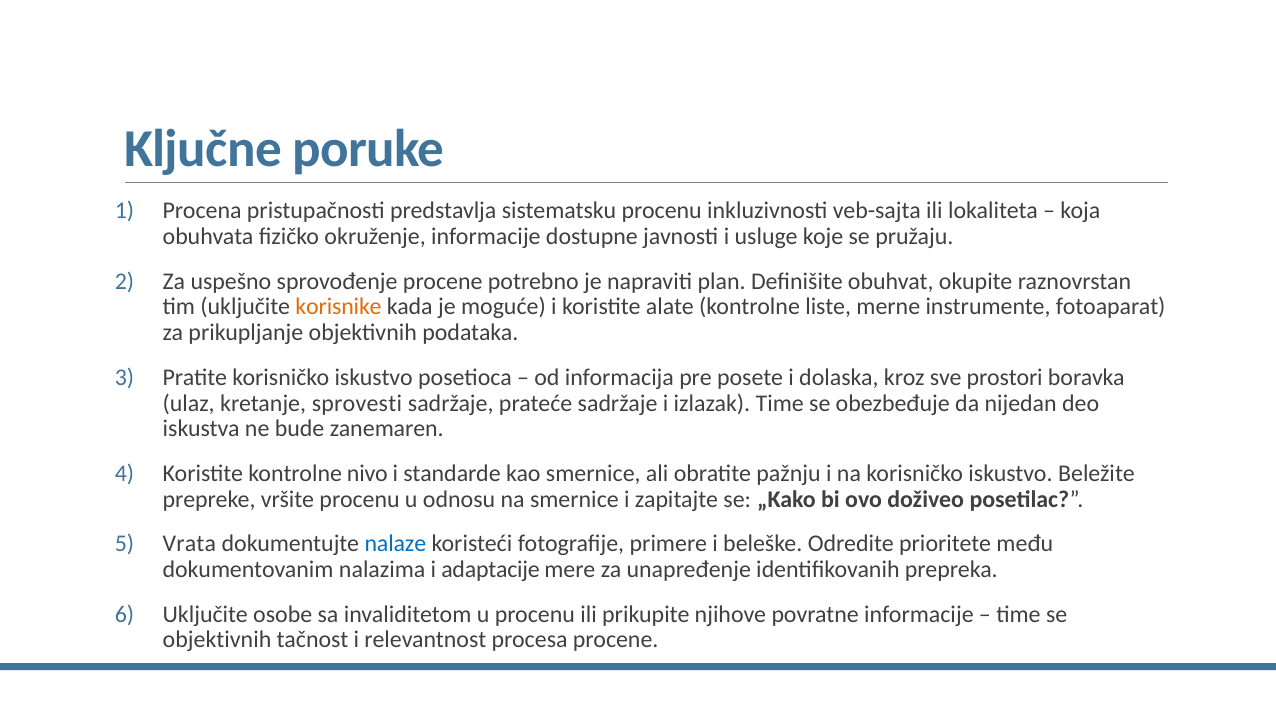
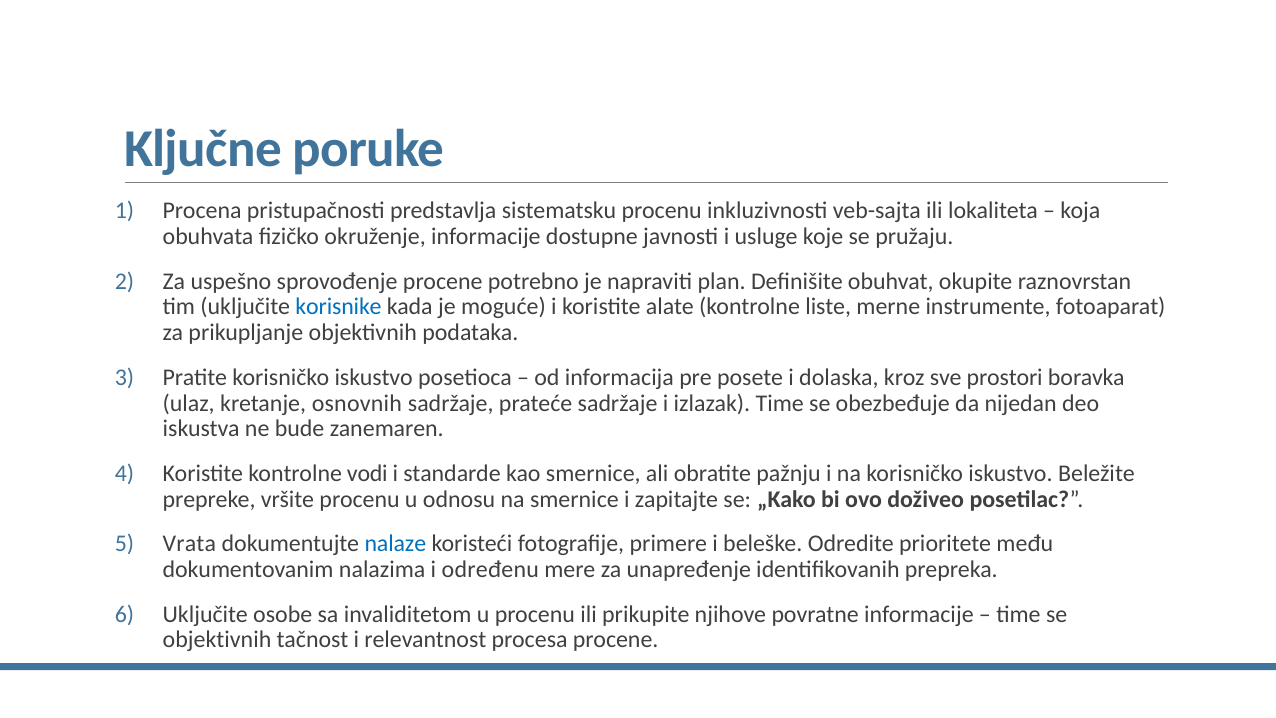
korisnike colour: orange -> blue
sprovesti: sprovesti -> osnovnih
nivo: nivo -> vodi
adaptacije: adaptacije -> određenu
